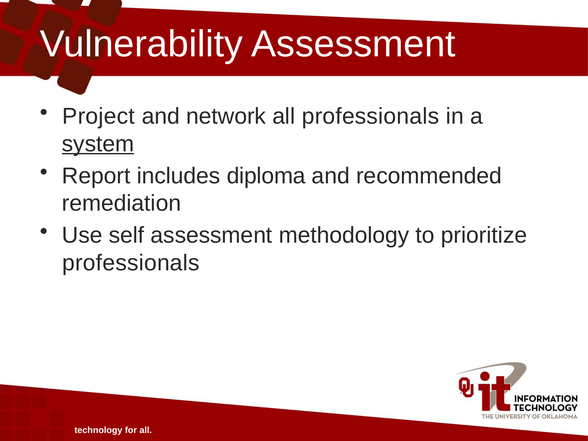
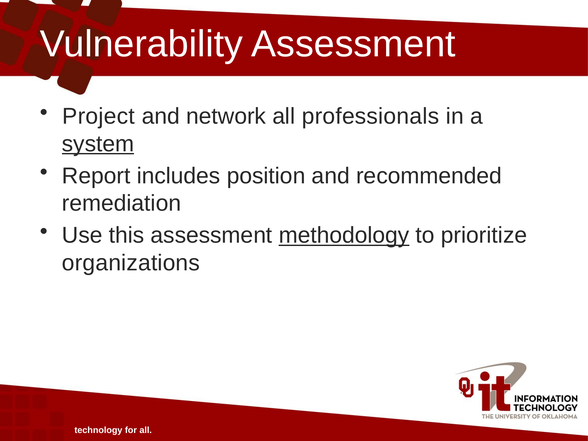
diploma: diploma -> position
self: self -> this
methodology underline: none -> present
professionals at (131, 263): professionals -> organizations
